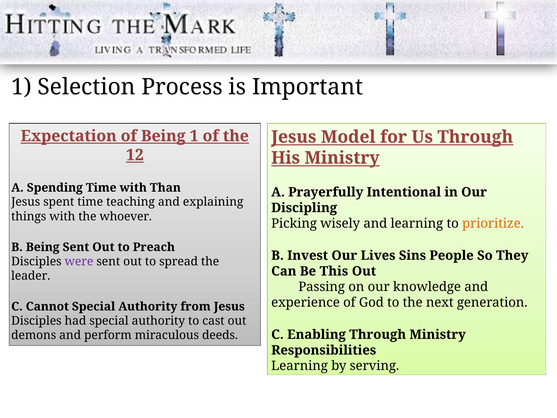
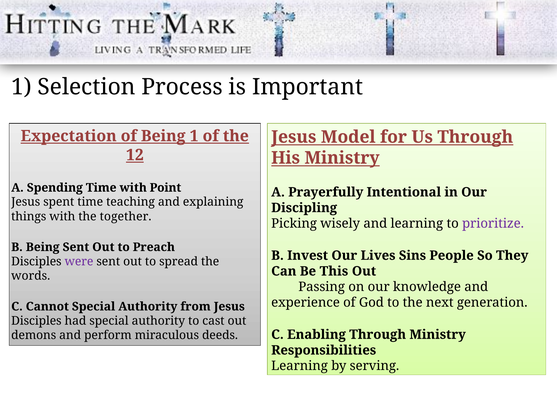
Than: Than -> Point
whoever: whoever -> together
prioritize colour: orange -> purple
leader: leader -> words
